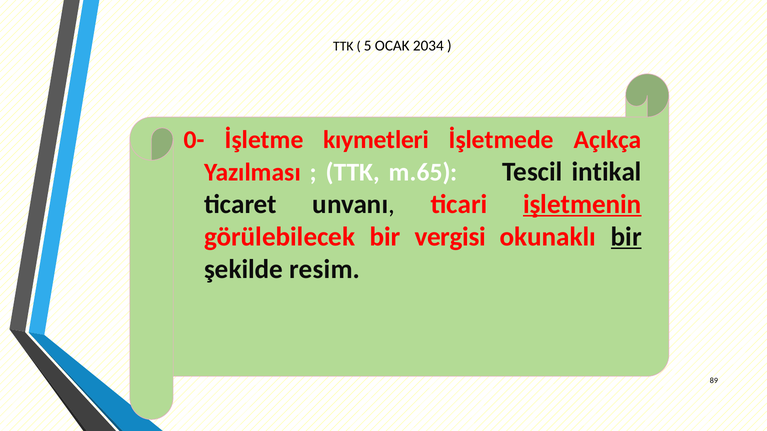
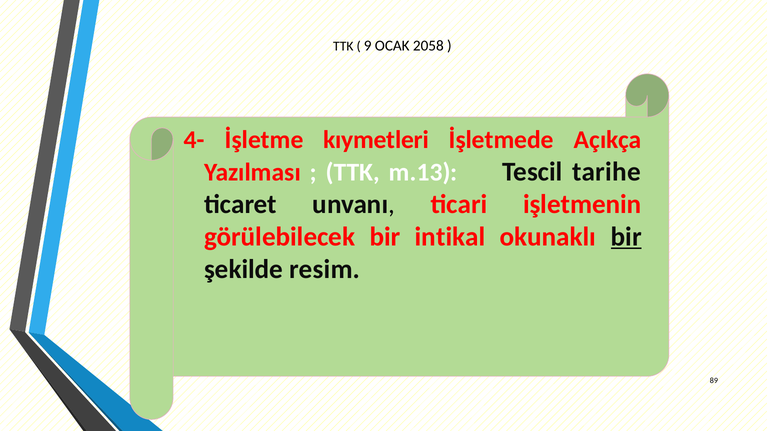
5: 5 -> 9
2034: 2034 -> 2058
0-: 0- -> 4-
m.65: m.65 -> m.13
intikal: intikal -> tarihe
işletmenin underline: present -> none
vergisi: vergisi -> intikal
